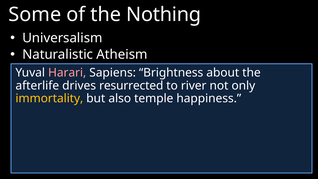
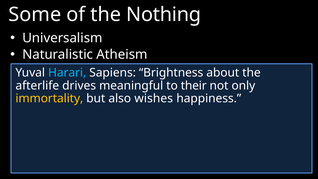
Harari colour: pink -> light blue
resurrected: resurrected -> meaningful
river: river -> their
temple: temple -> wishes
